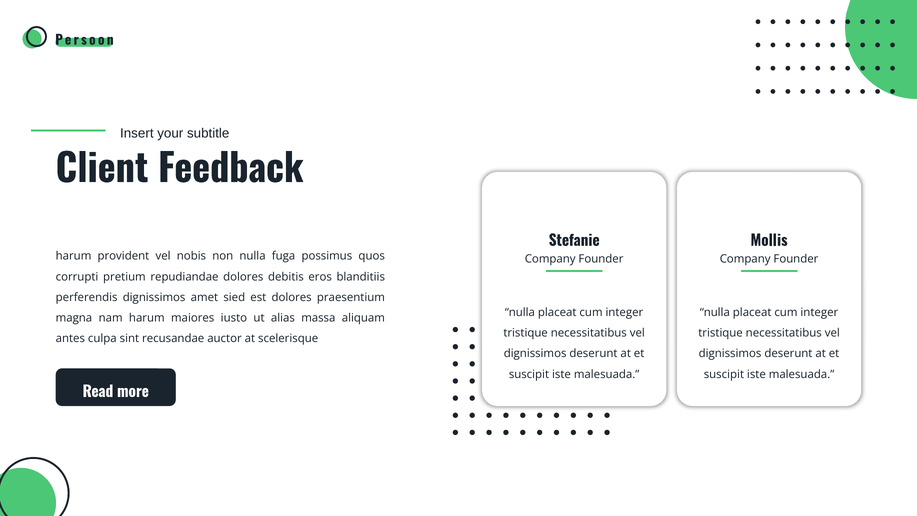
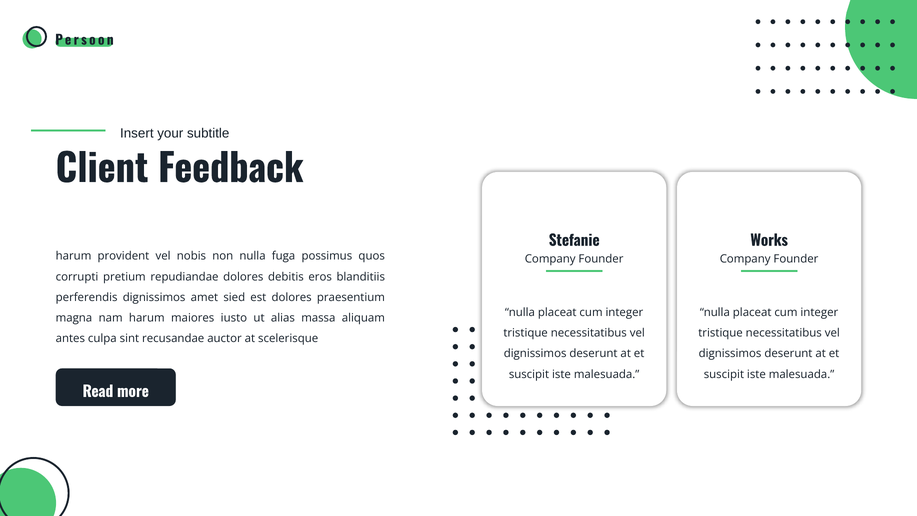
Mollis: Mollis -> Works
